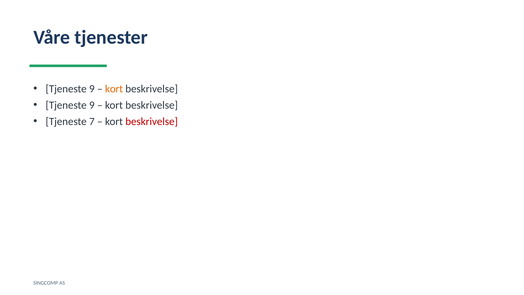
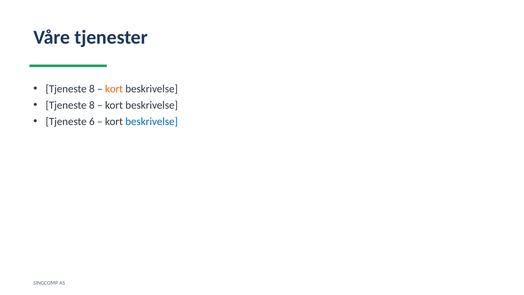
9 at (92, 89): 9 -> 8
9 at (92, 105): 9 -> 8
7: 7 -> 6
beskrivelse at (152, 122) colour: red -> blue
